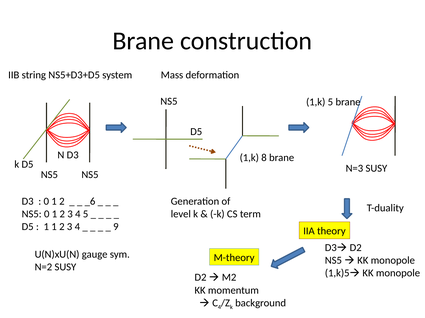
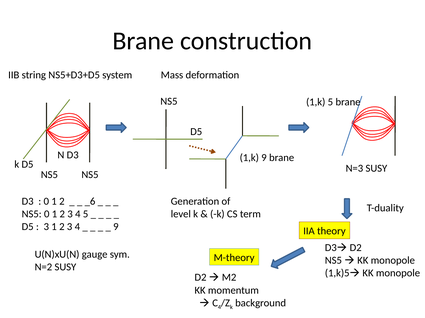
1,k 8: 8 -> 9
1 at (46, 227): 1 -> 3
